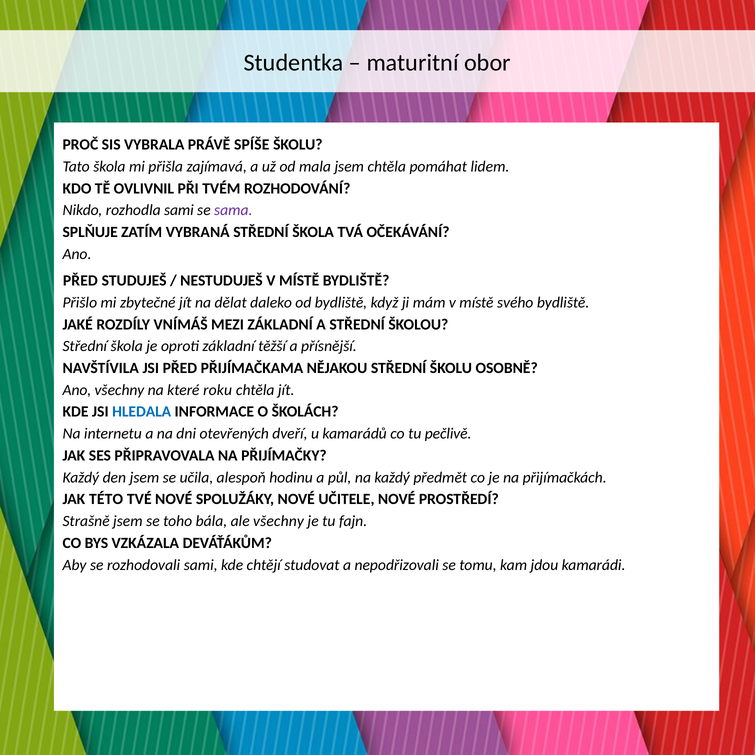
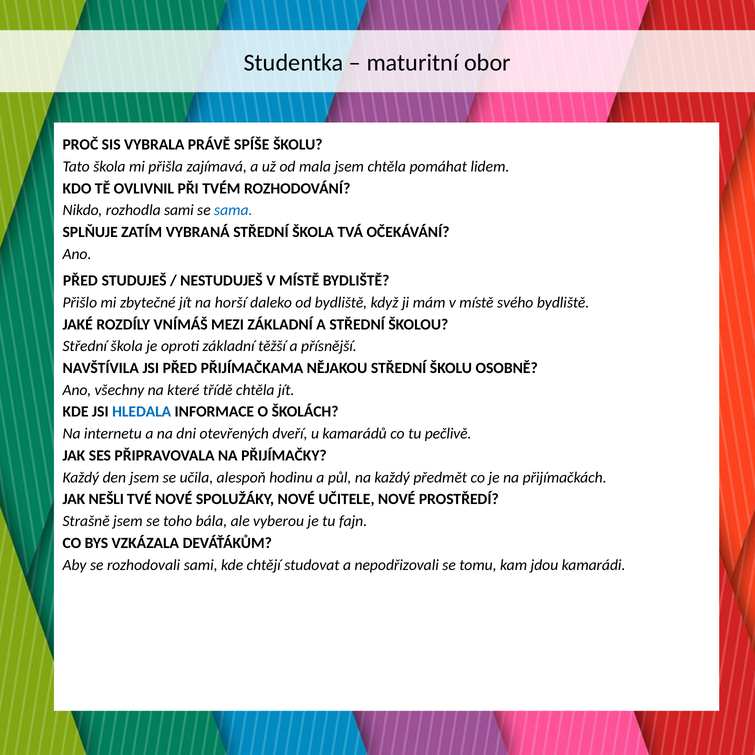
sama colour: purple -> blue
dělat: dělat -> horší
roku: roku -> třídě
TÉTO: TÉTO -> NEŠLI
ale všechny: všechny -> vyberou
